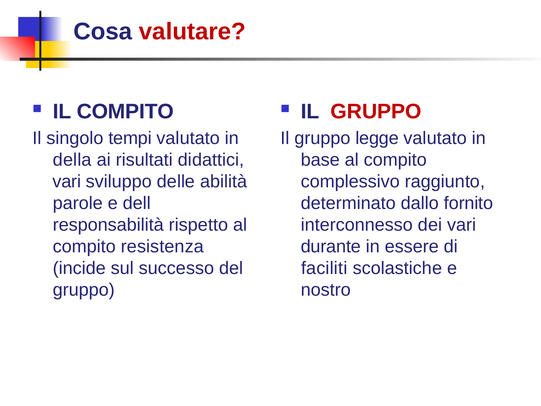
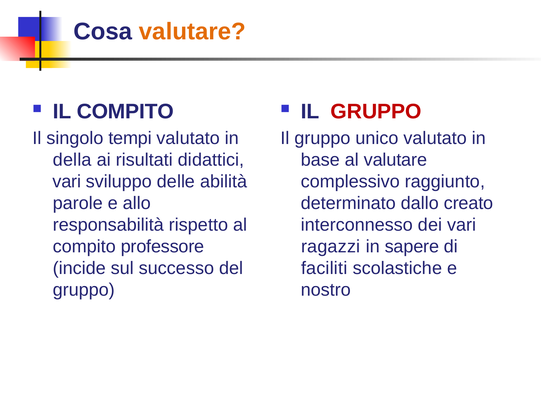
valutare at (192, 31) colour: red -> orange
legge: legge -> unico
base al compito: compito -> valutare
dell: dell -> allo
fornito: fornito -> creato
resistenza: resistenza -> professore
durante: durante -> ragazzi
essere: essere -> sapere
